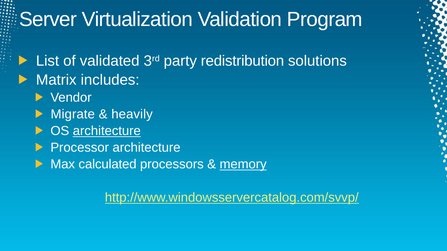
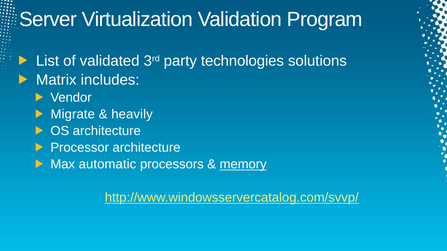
redistribution: redistribution -> technologies
architecture at (107, 131) underline: present -> none
calculated: calculated -> automatic
